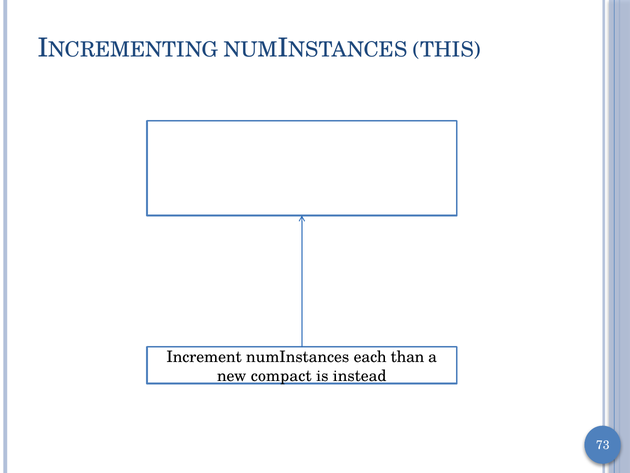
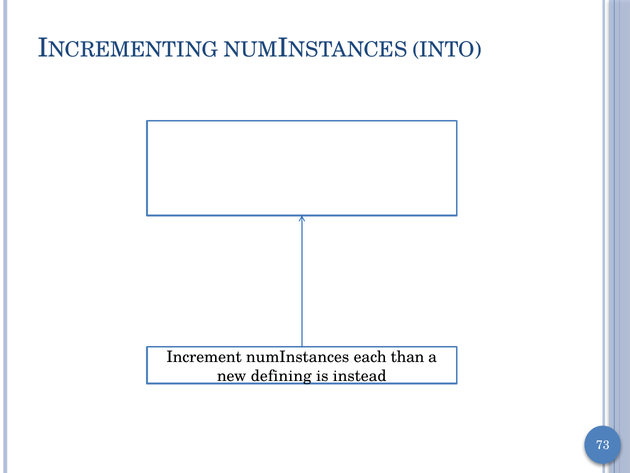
THIS: THIS -> INTO
compact: compact -> defining
